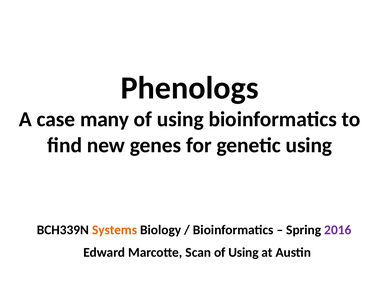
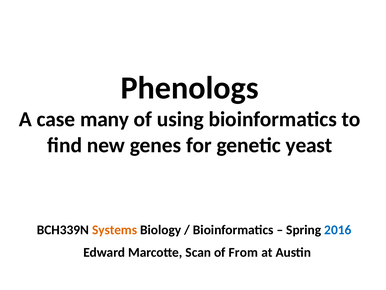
genetic using: using -> yeast
2016 colour: purple -> blue
Using at (243, 252): Using -> From
